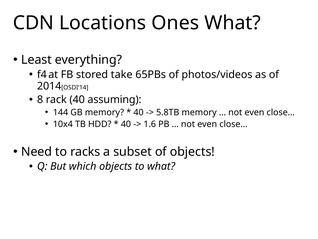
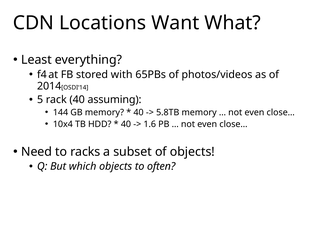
Ones: Ones -> Want
take: take -> with
8: 8 -> 5
to what: what -> often
